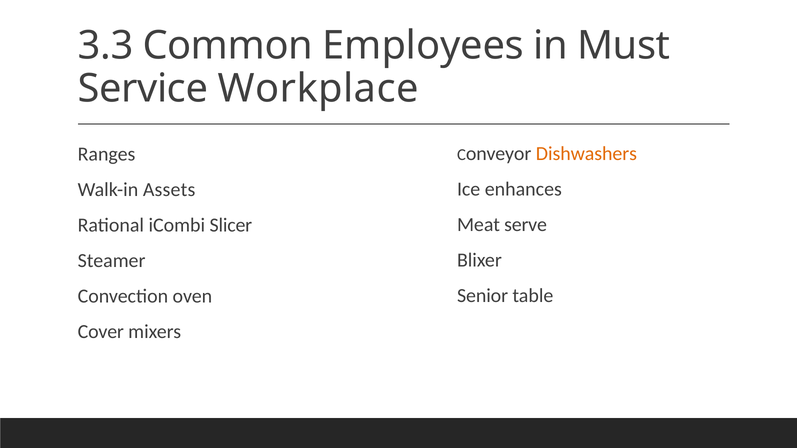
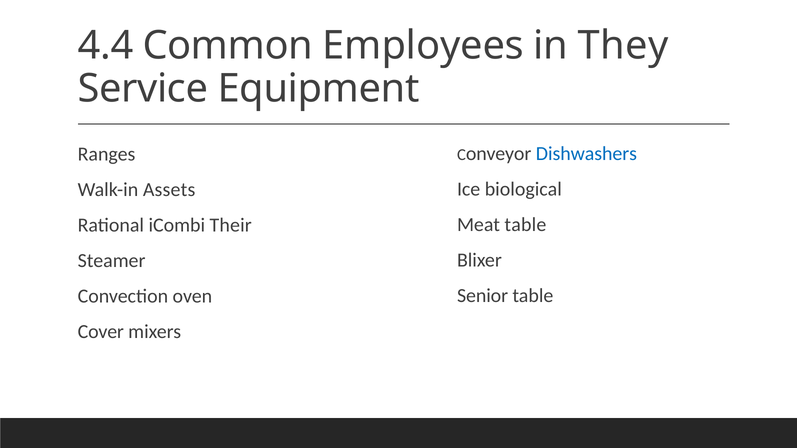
3.3: 3.3 -> 4.4
Must: Must -> They
Workplace: Workplace -> Equipment
Dishwashers colour: orange -> blue
enhances: enhances -> biological
Meat serve: serve -> table
Slicer: Slicer -> Their
